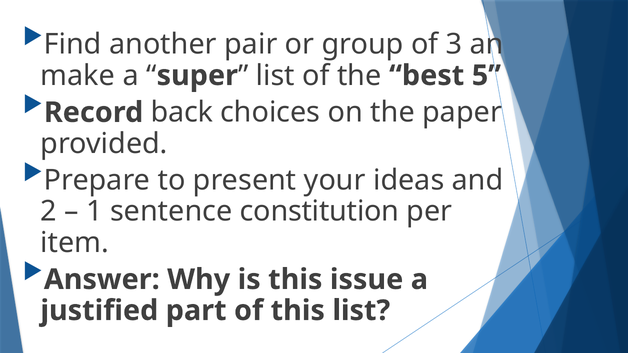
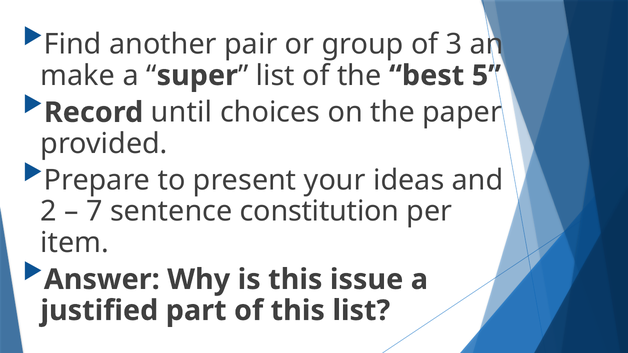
back: back -> until
1: 1 -> 7
